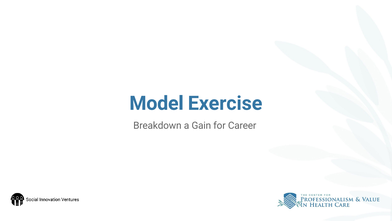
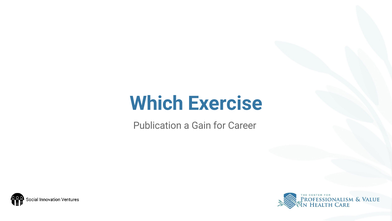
Model: Model -> Which
Breakdown: Breakdown -> Publication
